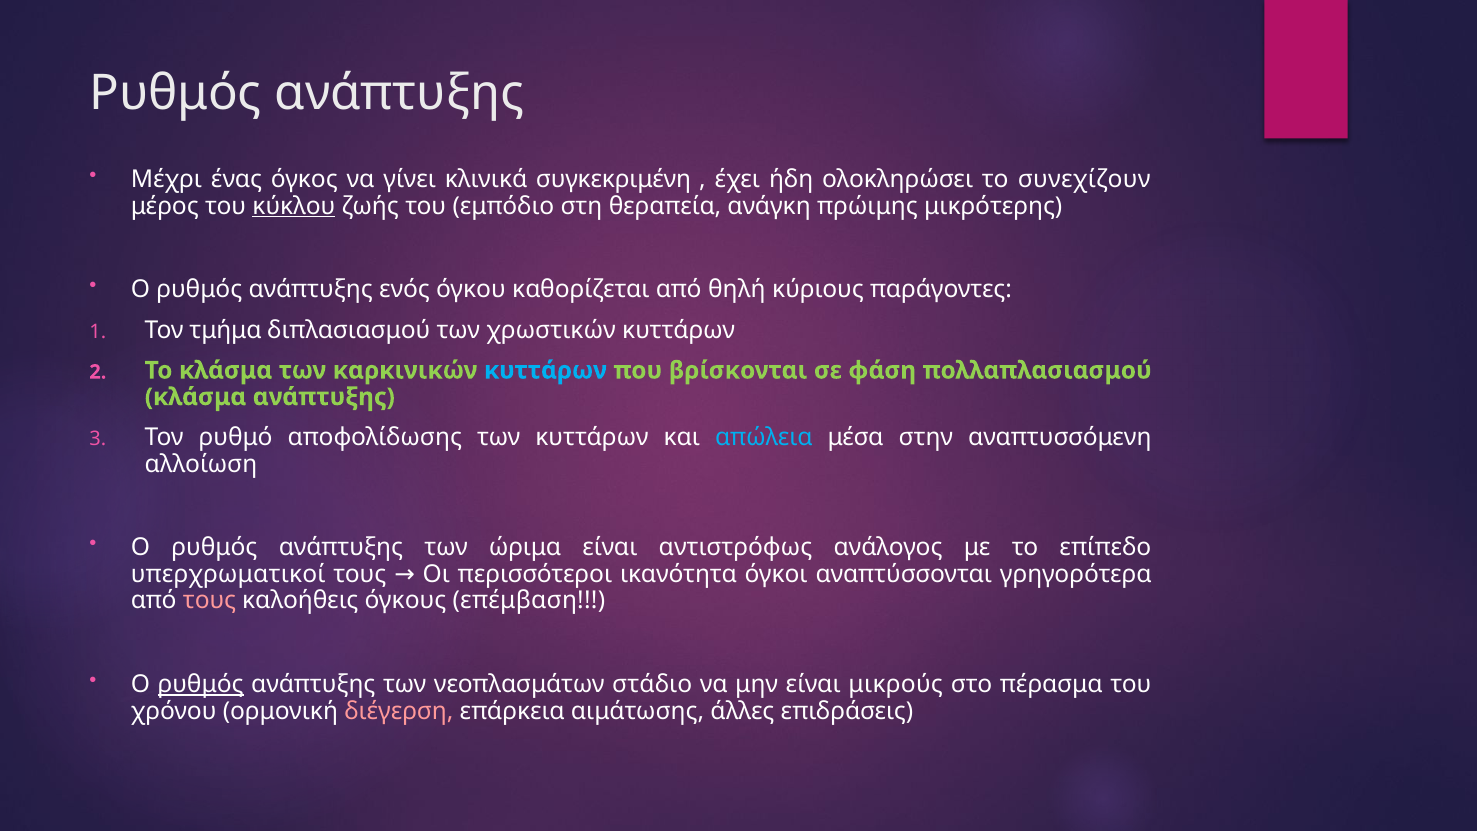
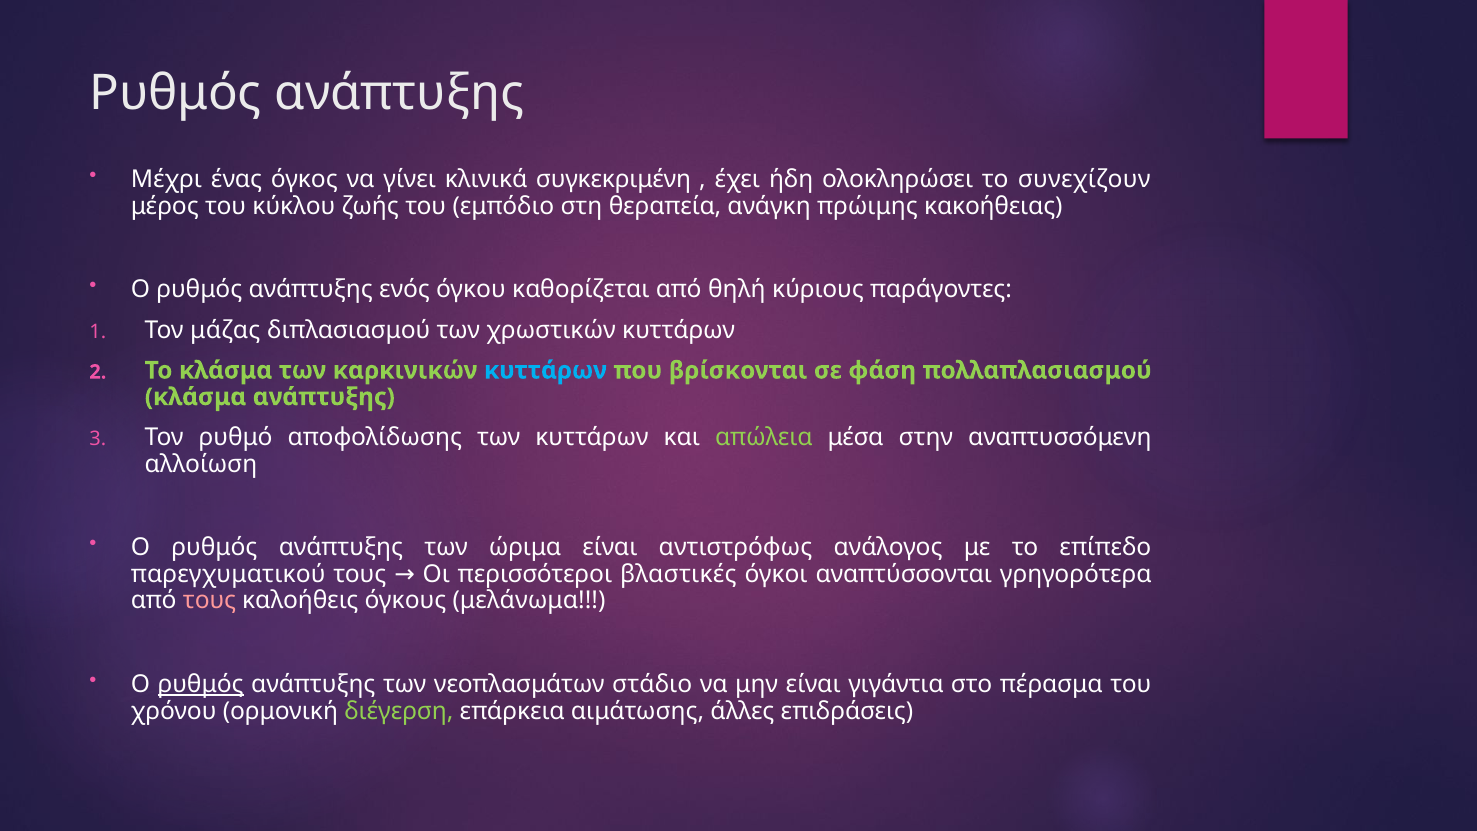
κύκλου underline: present -> none
μικρότερης: μικρότερης -> κακοήθειας
τμήμα: τμήμα -> μάζας
απώλεια colour: light blue -> light green
υπερχρωματικοί: υπερχρωματικοί -> παρεγχυματικού
ικανότητα: ικανότητα -> βλαστικές
επέμβαση: επέμβαση -> μελάνωμα
μικρούς: μικρούς -> γιγάντια
διέγερση colour: pink -> light green
